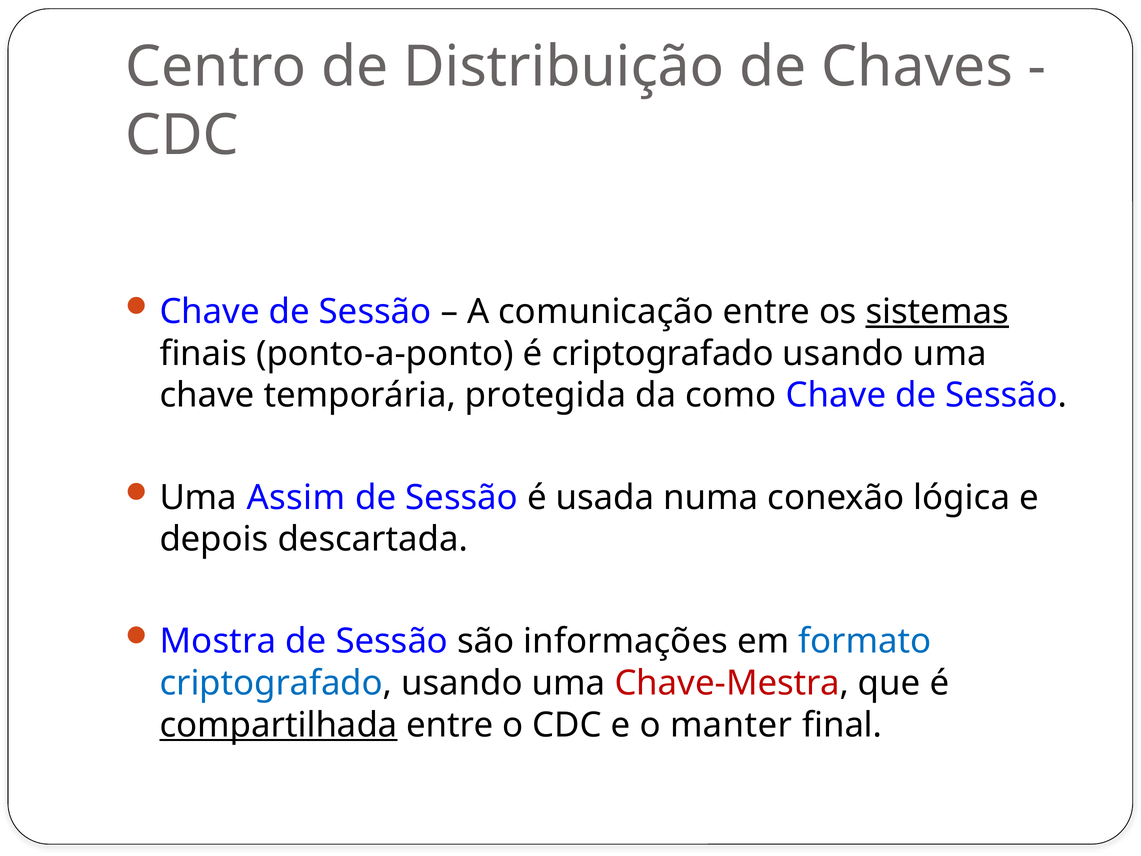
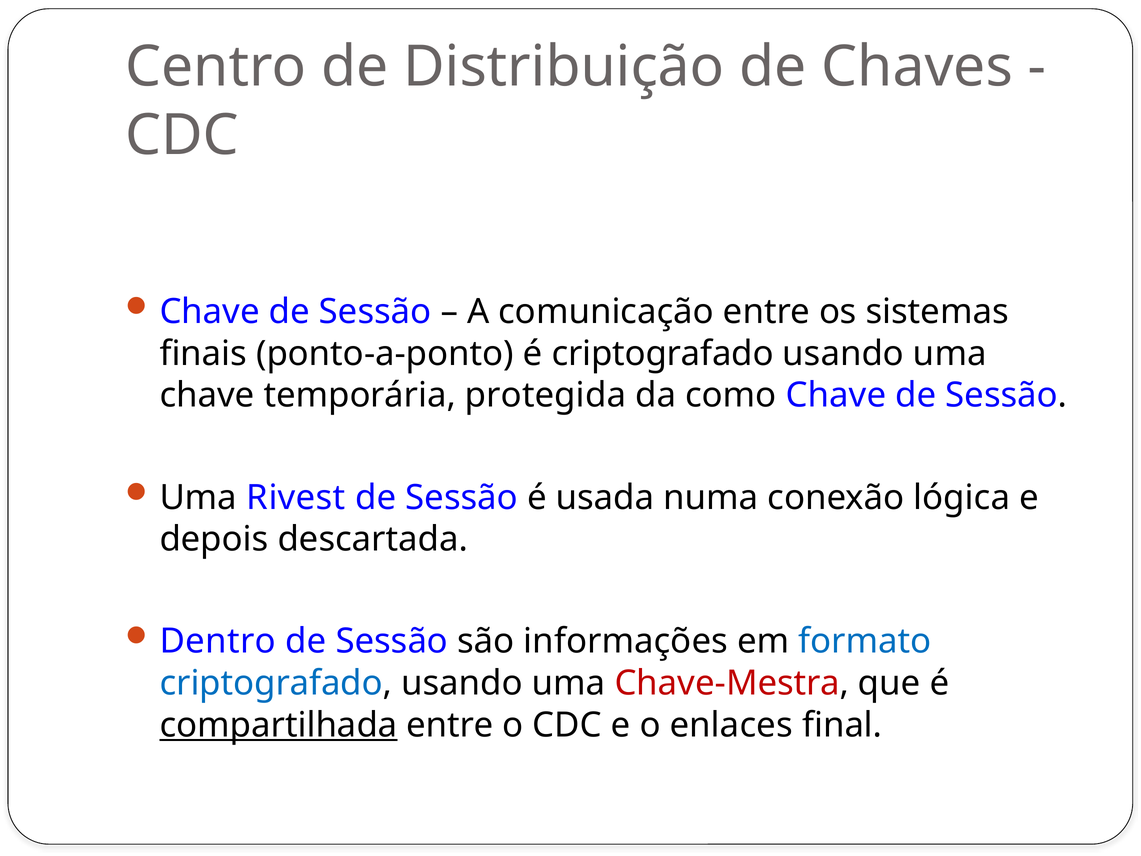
sistemas underline: present -> none
Assim: Assim -> Rivest
Mostra: Mostra -> Dentro
manter: manter -> enlaces
